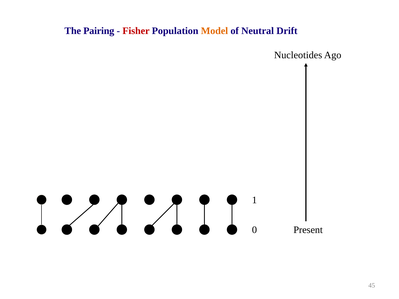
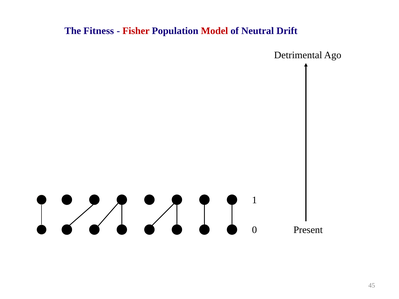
Pairing: Pairing -> Fitness
Model colour: orange -> red
Nucleotides: Nucleotides -> Detrimental
